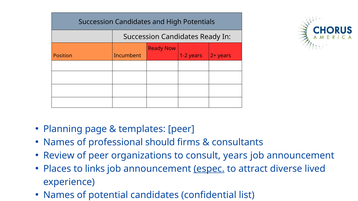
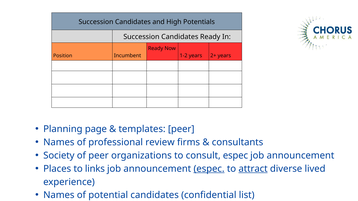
should: should -> review
Review: Review -> Society
consult years: years -> espec
attract underline: none -> present
